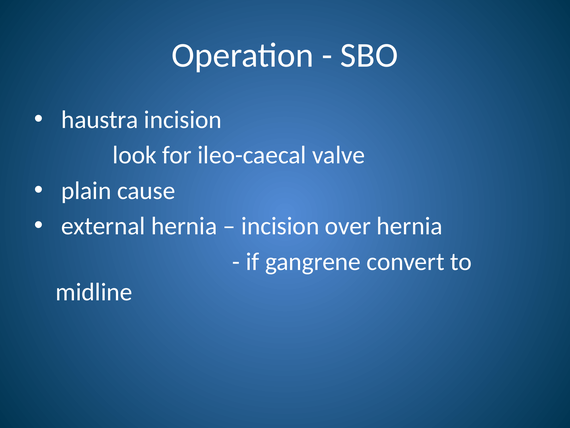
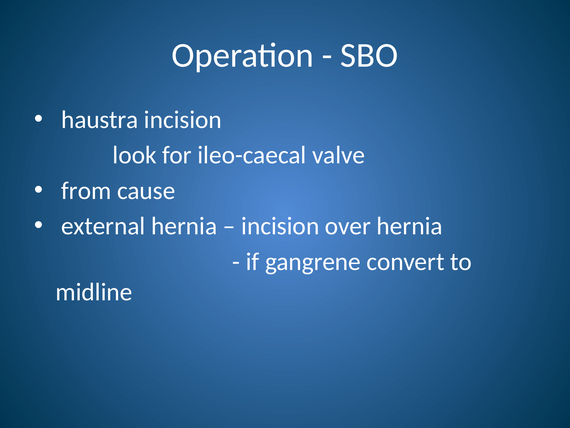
plain: plain -> from
